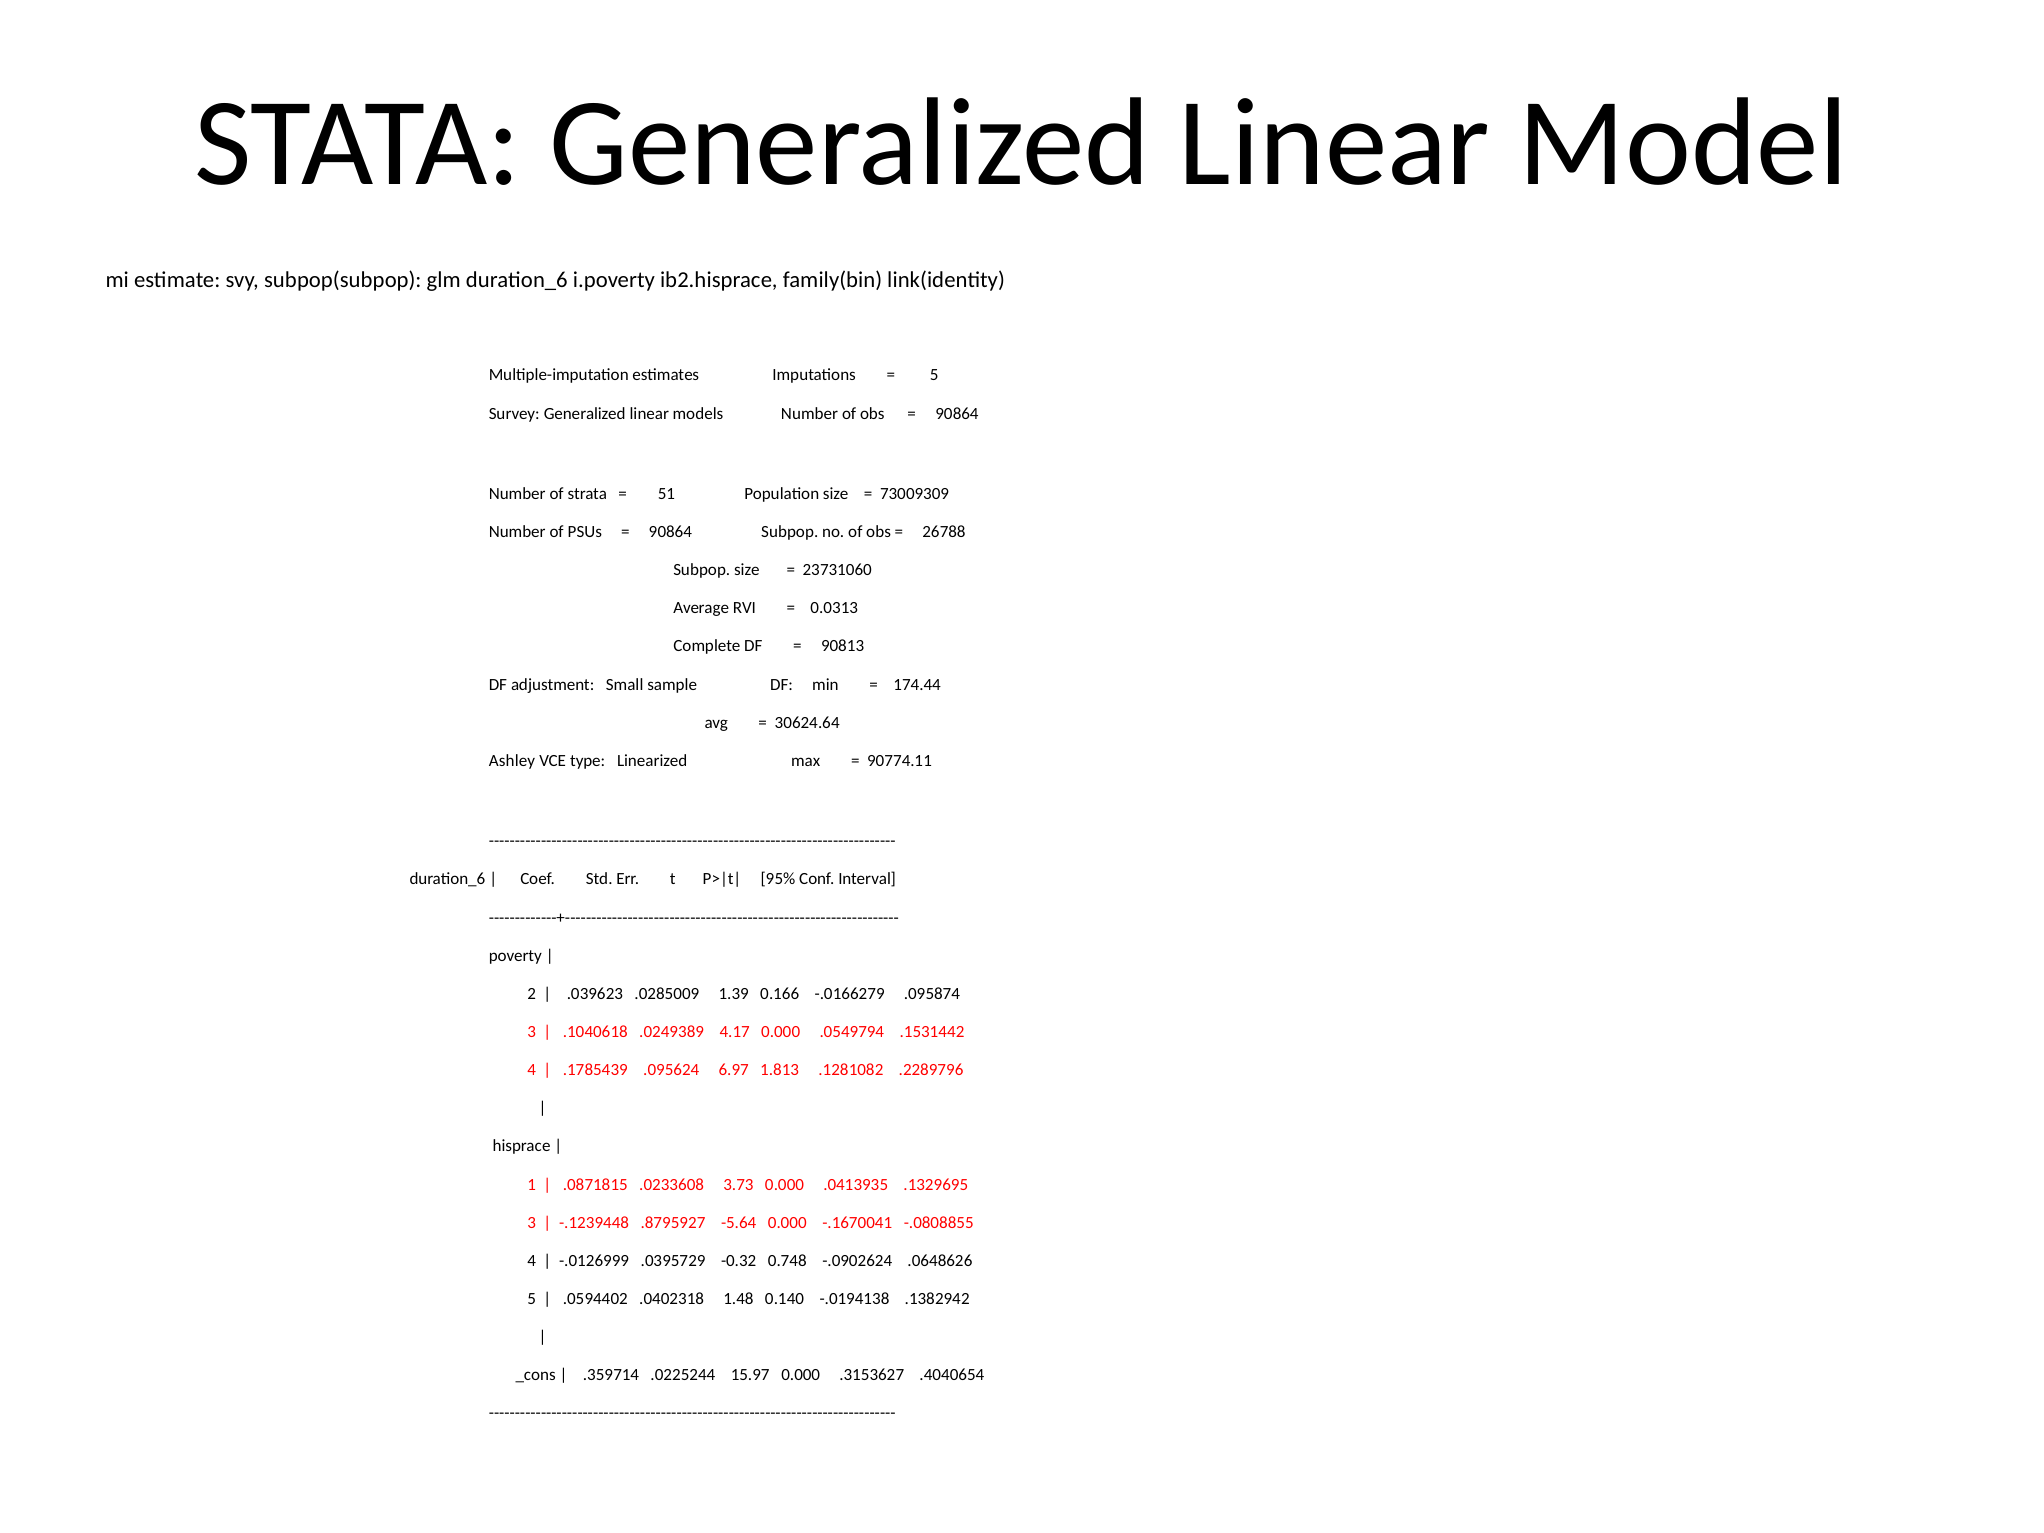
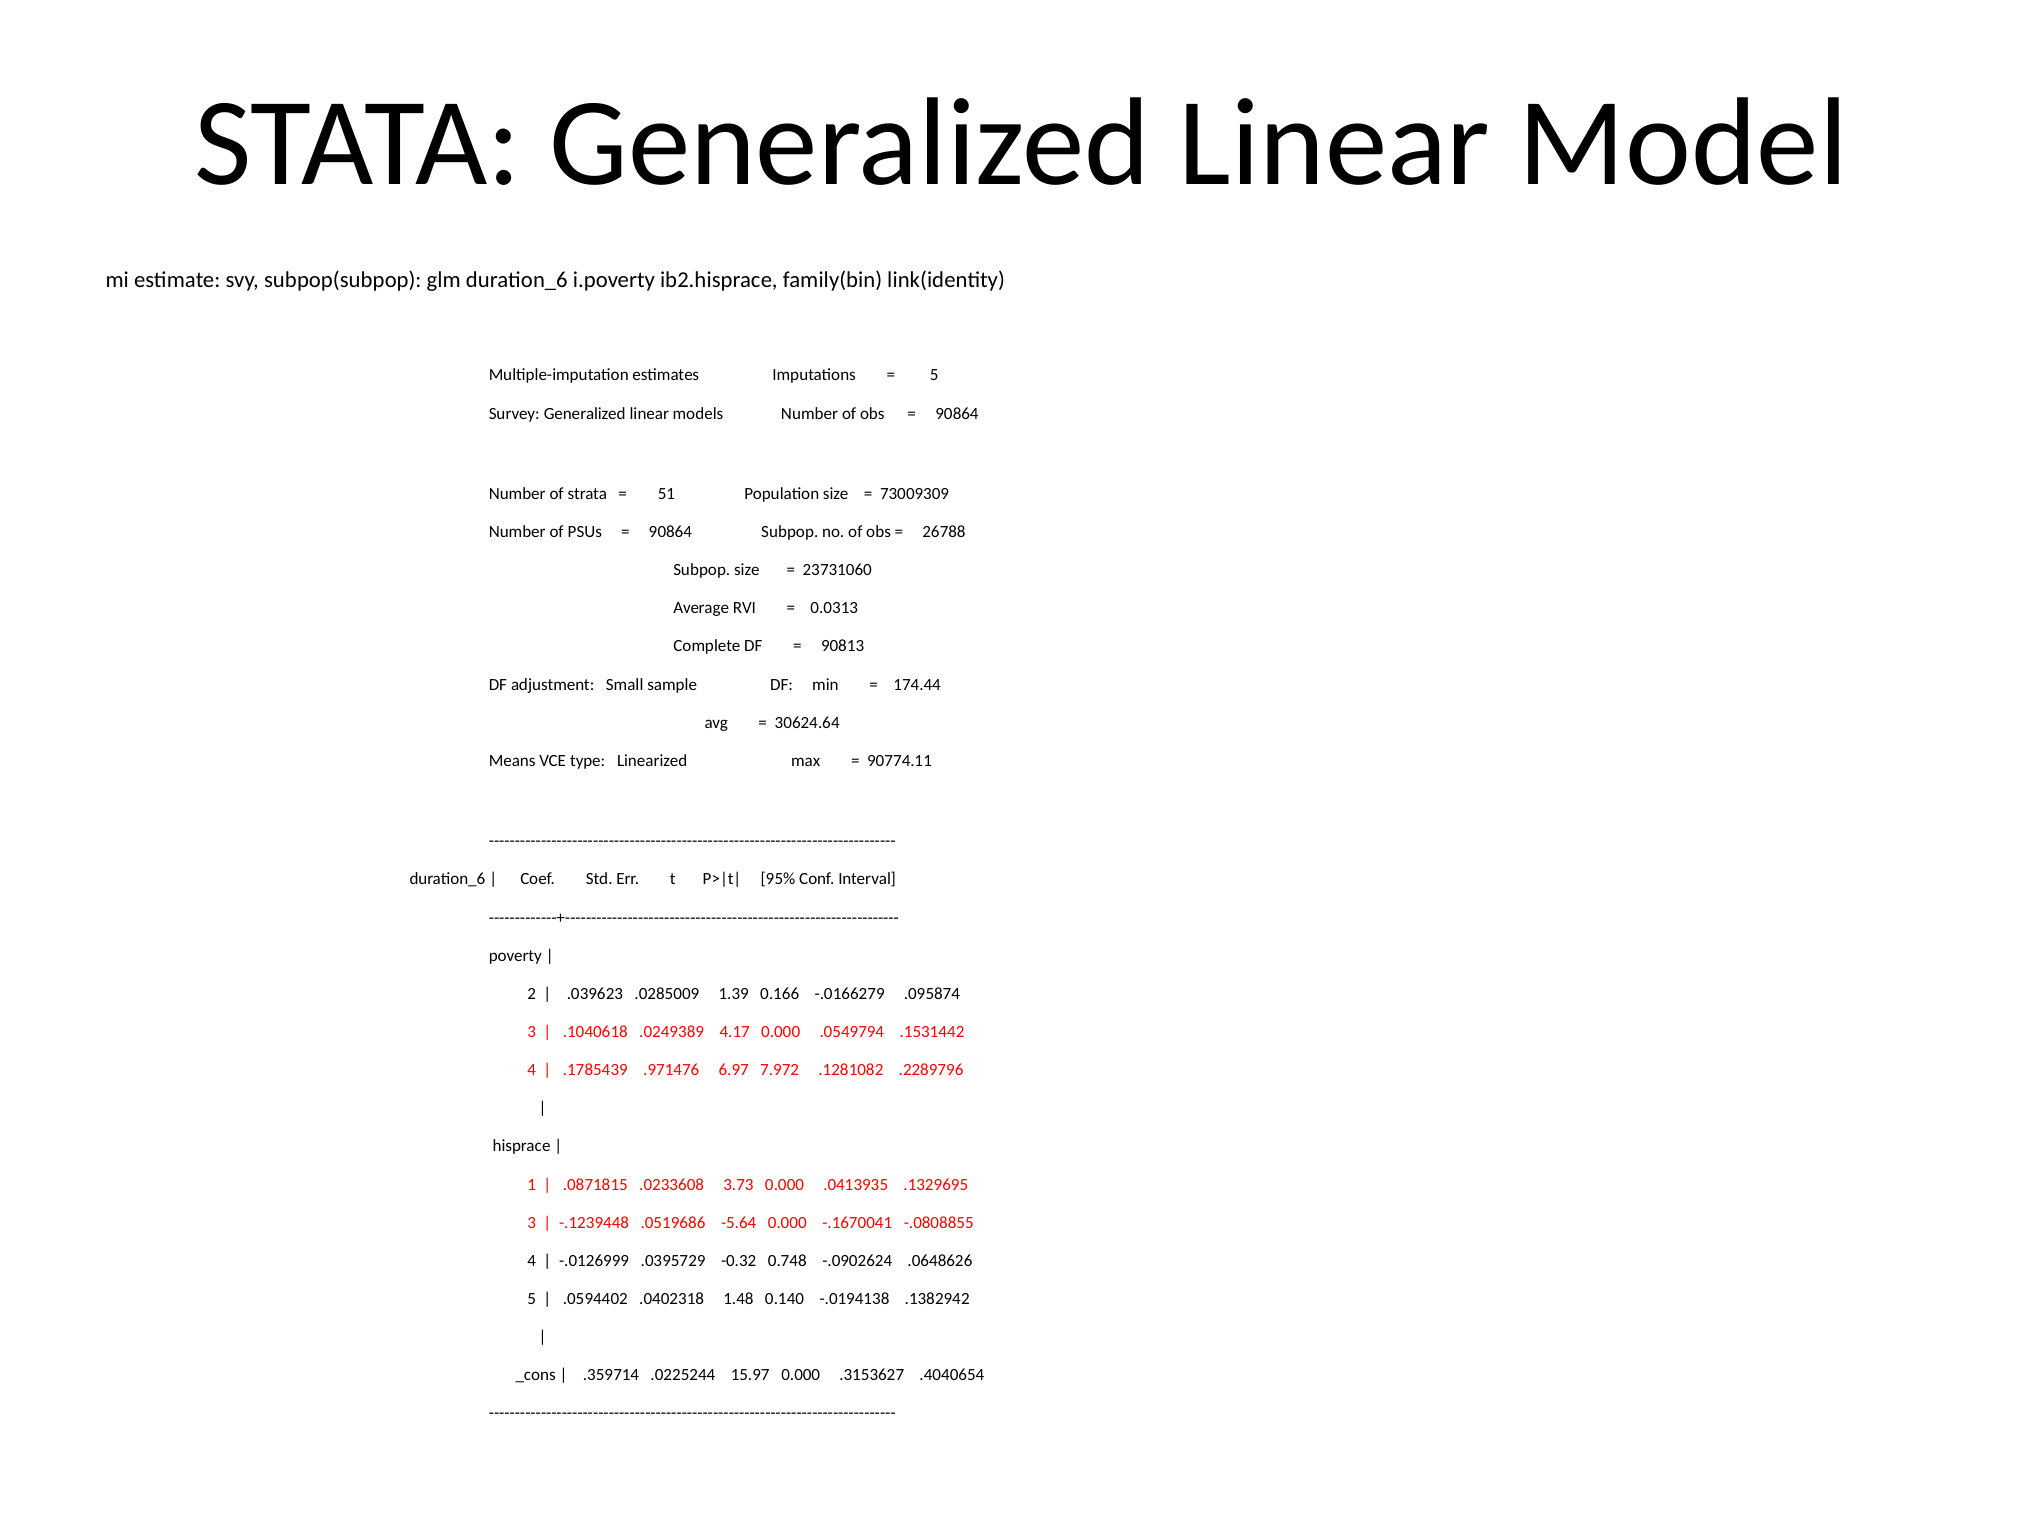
Ashley: Ashley -> Means
.095624: .095624 -> .971476
1.813: 1.813 -> 7.972
.8795927: .8795927 -> .0519686
